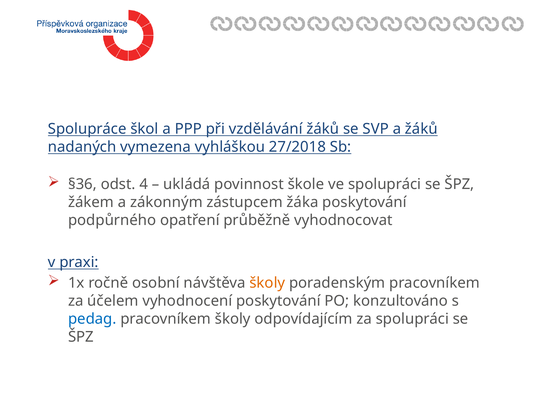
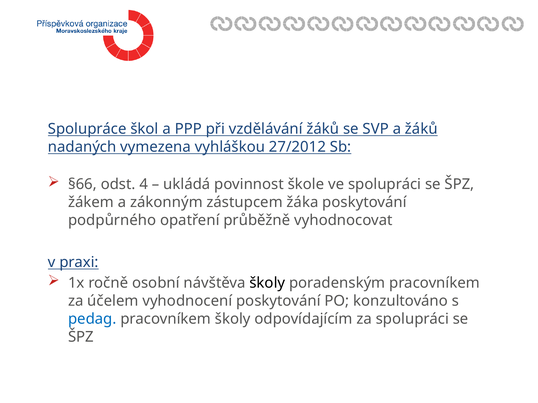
27/2018: 27/2018 -> 27/2012
§36: §36 -> §66
školy at (267, 283) colour: orange -> black
